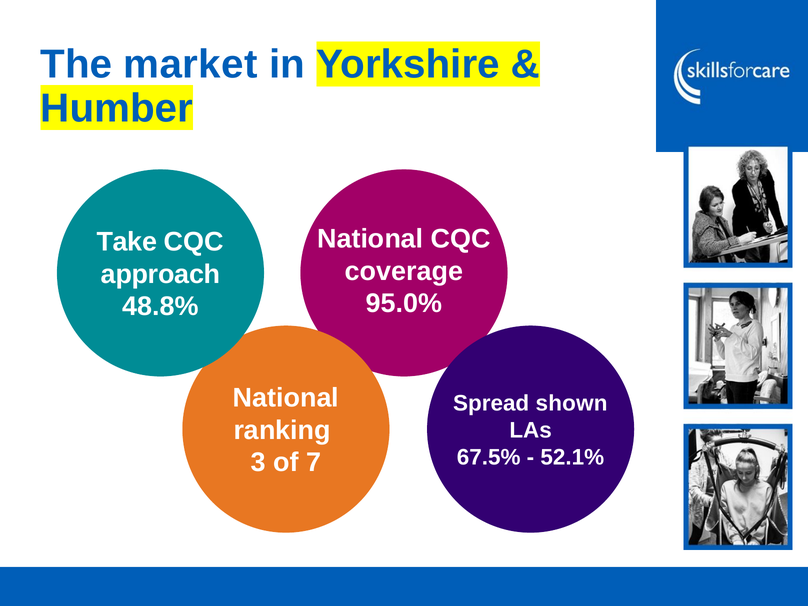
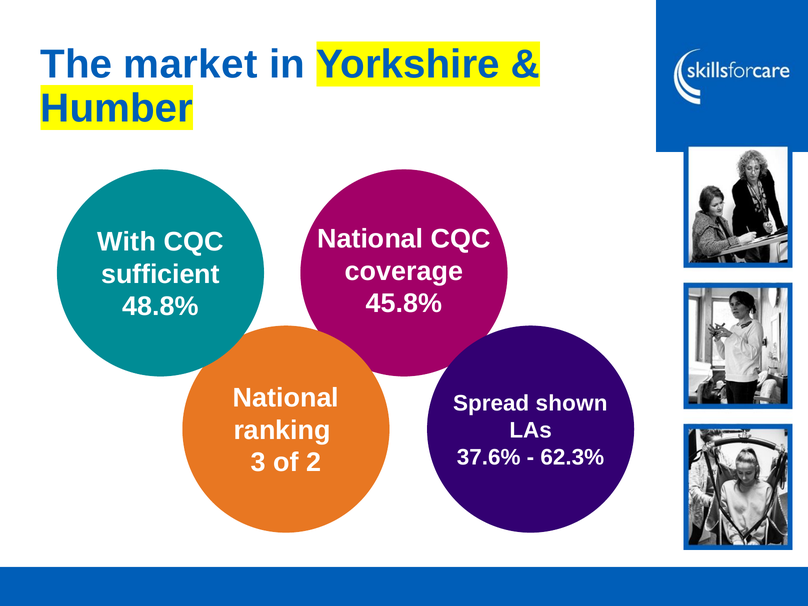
Take: Take -> With
approach: approach -> sufficient
95.0%: 95.0% -> 45.8%
67.5%: 67.5% -> 37.6%
52.1%: 52.1% -> 62.3%
7: 7 -> 2
